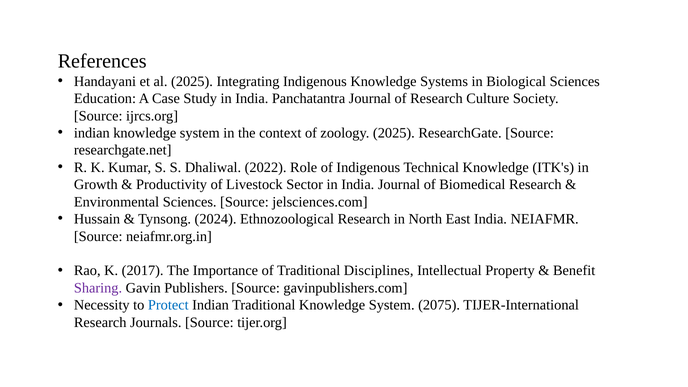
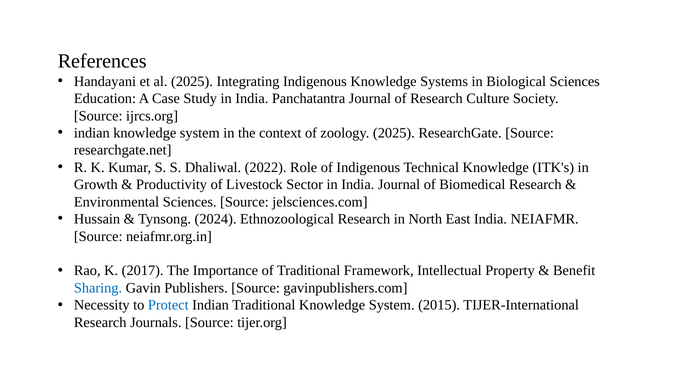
Disciplines: Disciplines -> Framework
Sharing colour: purple -> blue
2075: 2075 -> 2015
